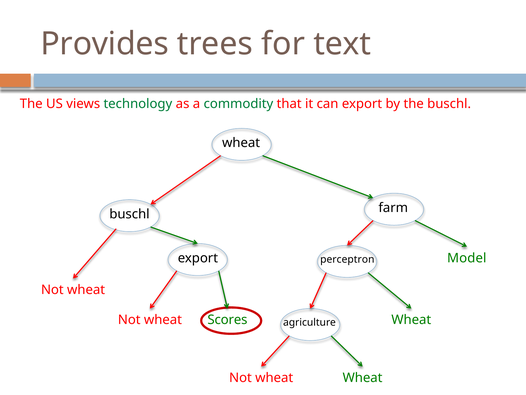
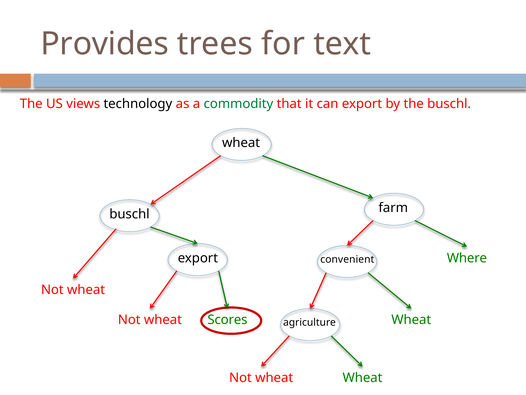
technology colour: green -> black
Model: Model -> Where
perceptron: perceptron -> convenient
